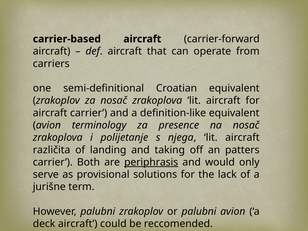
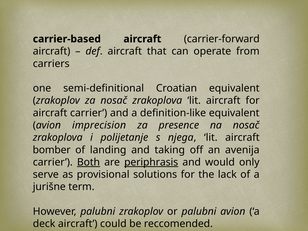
terminology: terminology -> imprecision
različita: različita -> bomber
patters: patters -> avenija
Both underline: none -> present
